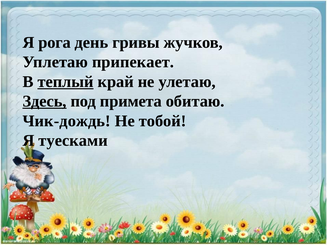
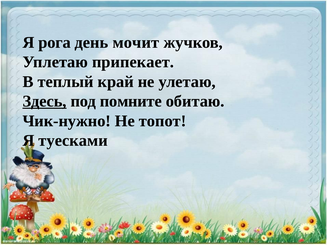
гривы: гривы -> мочит
теплый underline: present -> none
примета: примета -> помните
Чик-дождь: Чик-дождь -> Чик-нужно
тобой: тобой -> топот
